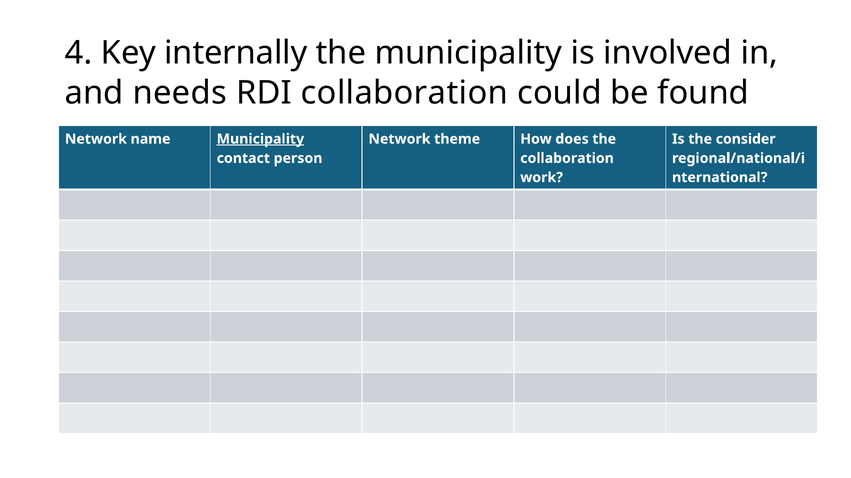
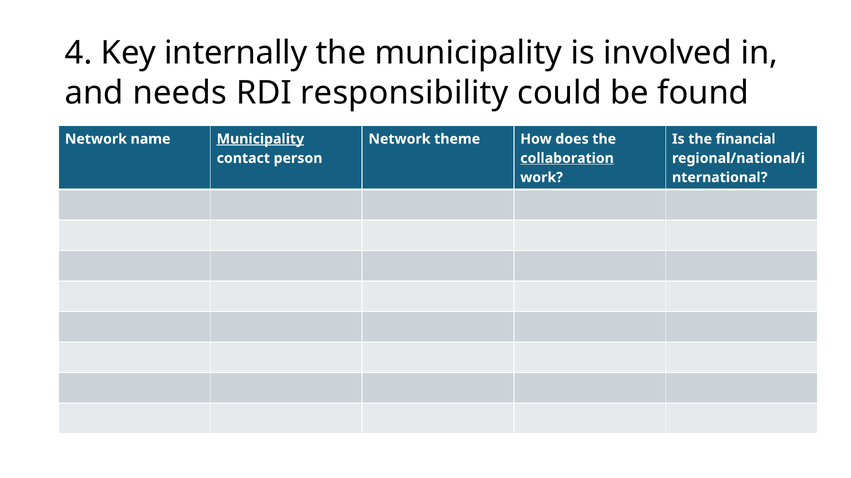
RDI collaboration: collaboration -> responsibility
consider: consider -> financial
collaboration at (567, 158) underline: none -> present
